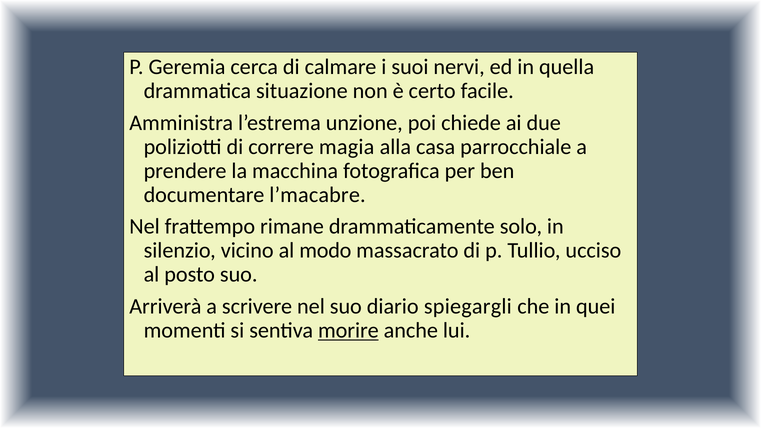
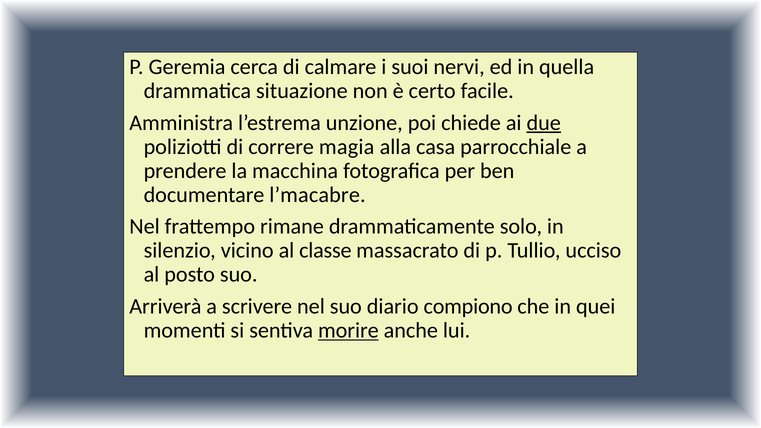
due underline: none -> present
modo: modo -> classe
spiegargli: spiegargli -> compiono
